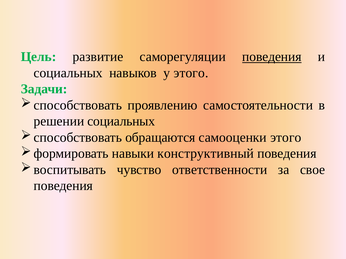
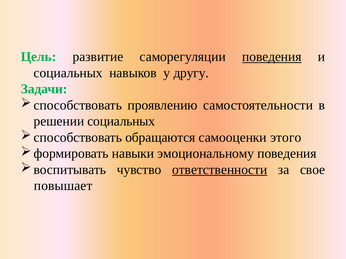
у этого: этого -> другу
конструктивный: конструктивный -> эмоциональному
ответственности underline: none -> present
поведения at (63, 186): поведения -> повышает
